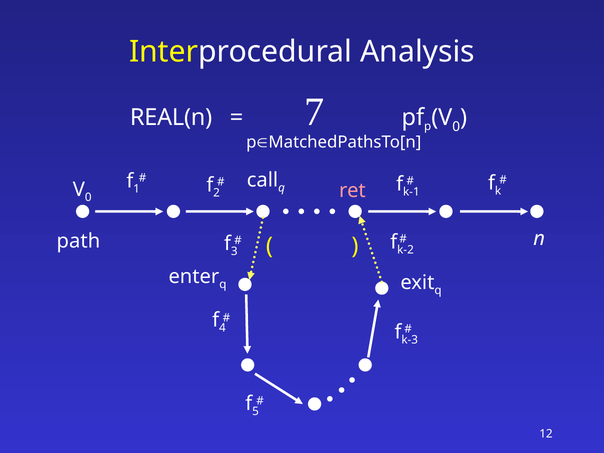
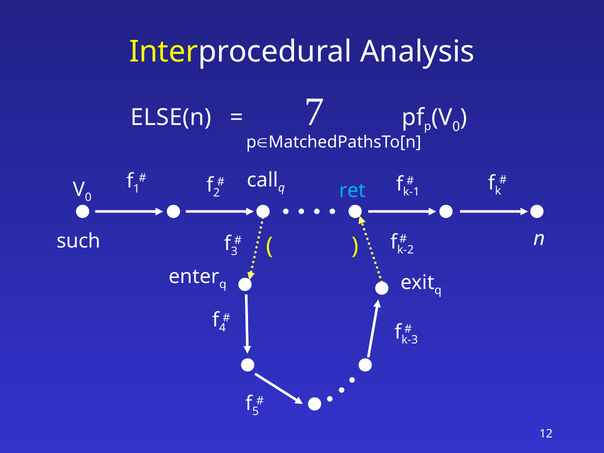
REAL(n: REAL(n -> ELSE(n
ret colour: pink -> light blue
path: path -> such
